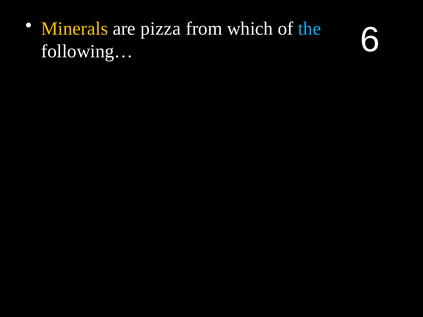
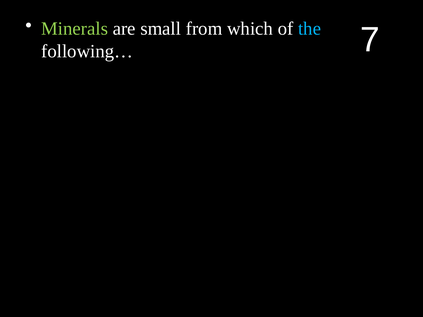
Minerals colour: yellow -> light green
pizza: pizza -> small
6: 6 -> 7
